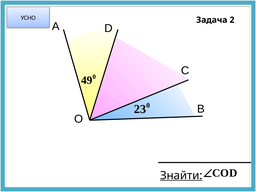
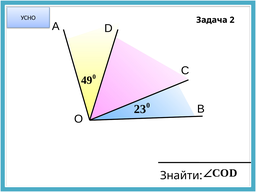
Знайти underline: present -> none
